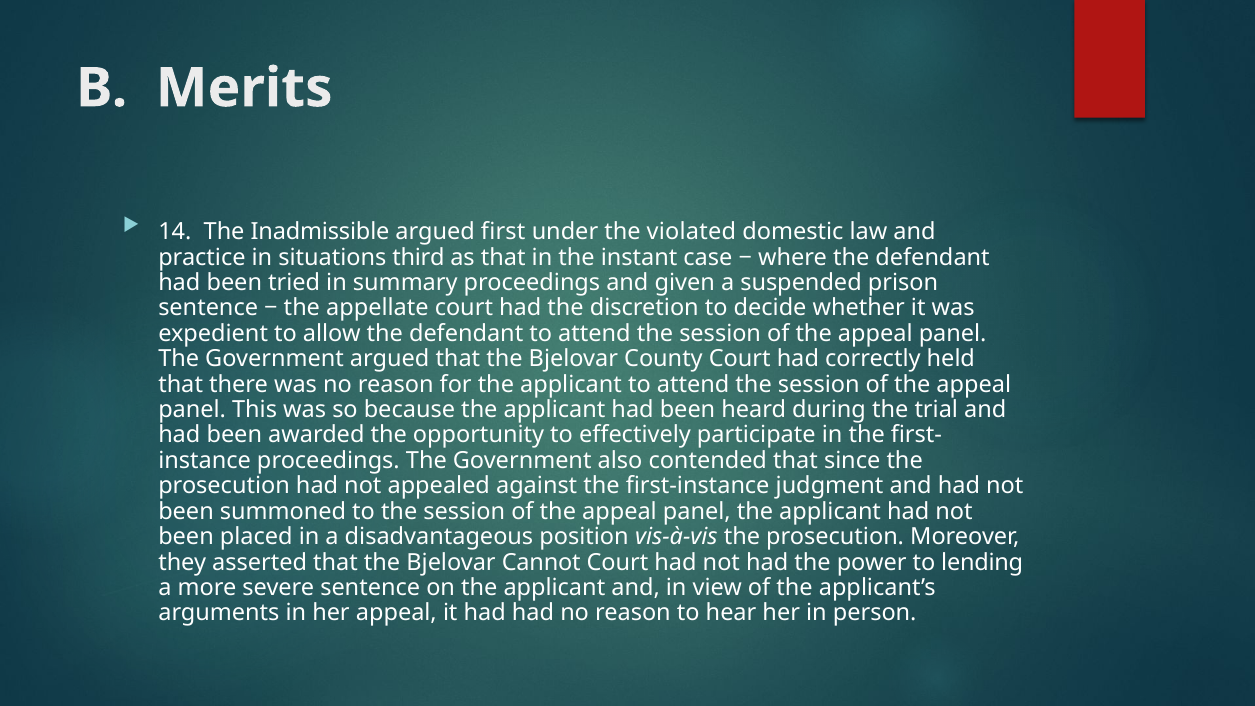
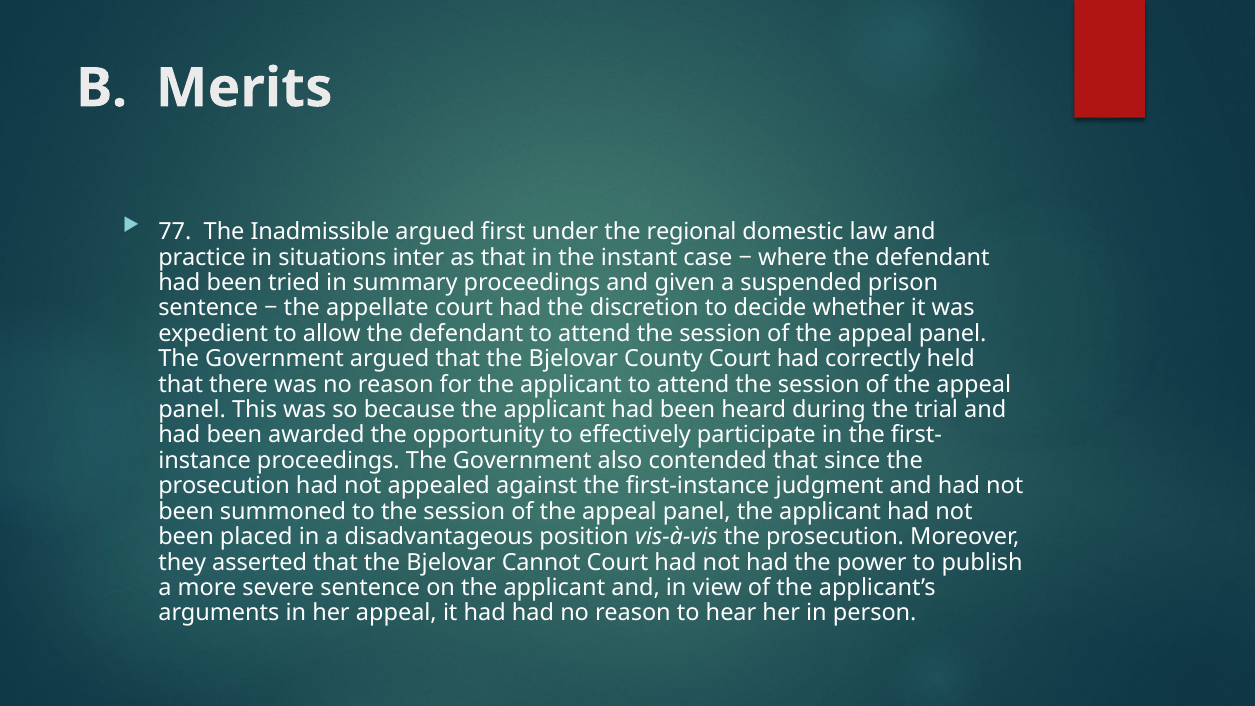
14: 14 -> 77
violated: violated -> regional
third: third -> inter
lending: lending -> publish
